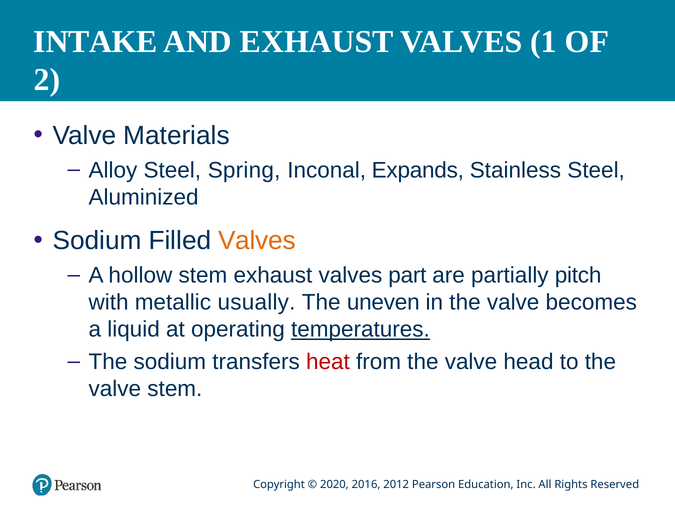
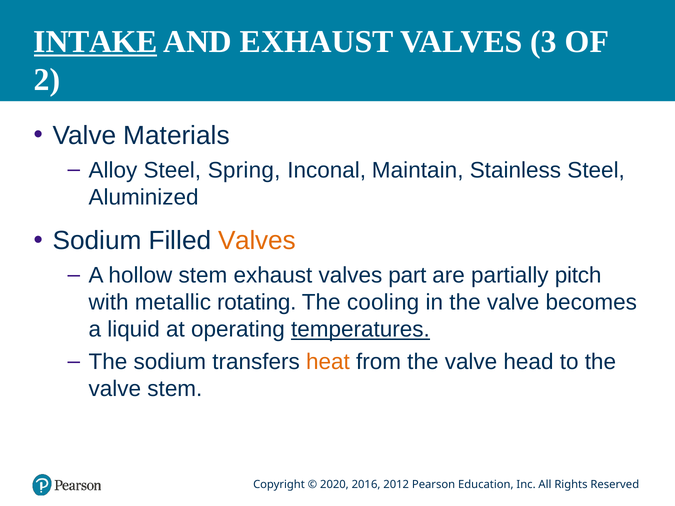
INTAKE underline: none -> present
1: 1 -> 3
Expands: Expands -> Maintain
usually: usually -> rotating
uneven: uneven -> cooling
heat colour: red -> orange
